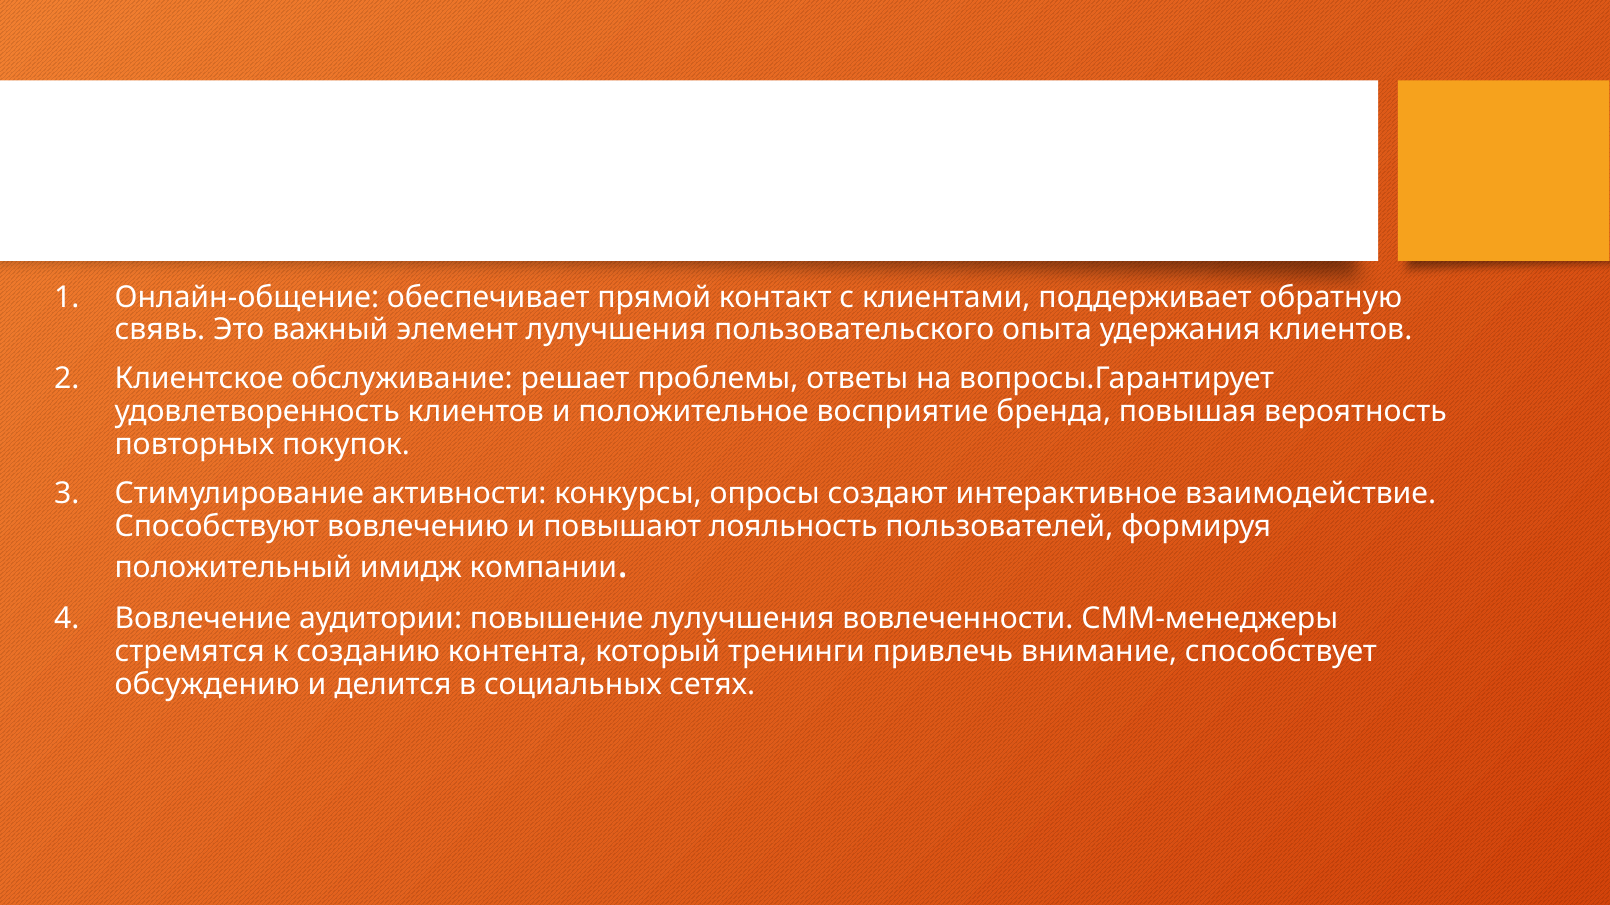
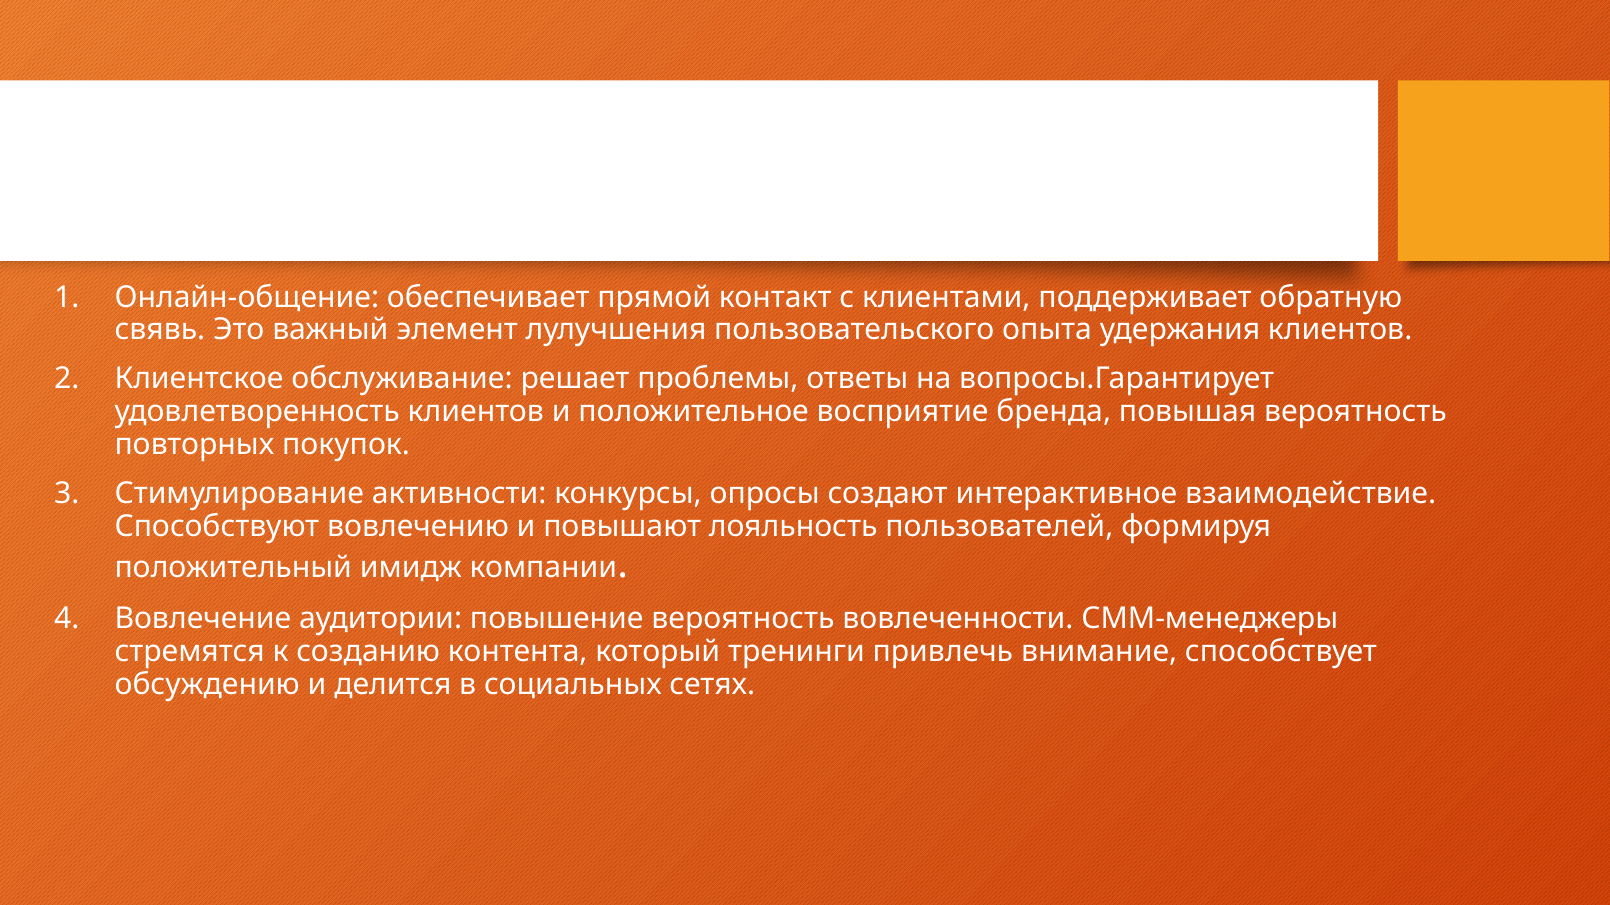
повышение лулучшения: лулучшения -> вероятность
